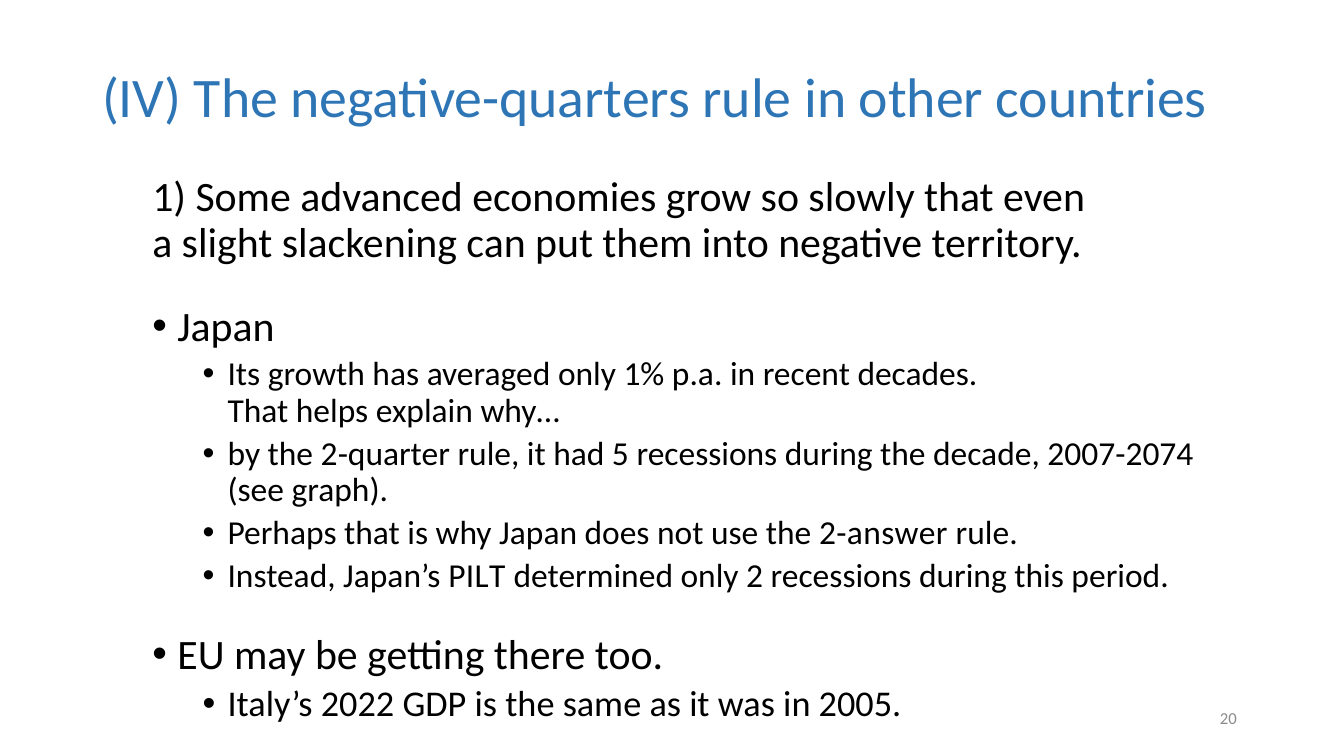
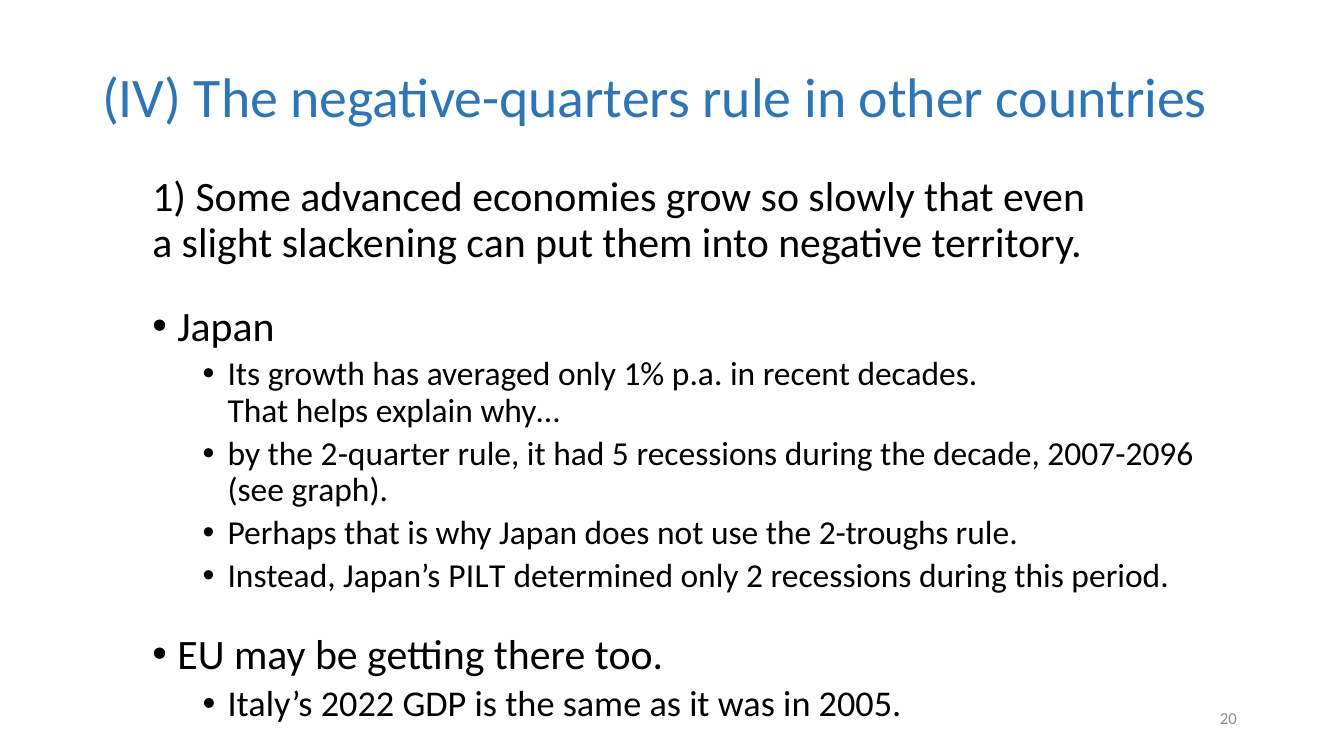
2007-2074: 2007-2074 -> 2007-2096
2-answer: 2-answer -> 2-troughs
